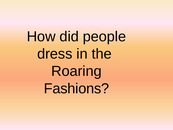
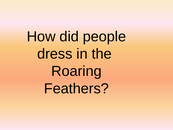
Fashions: Fashions -> Feathers
